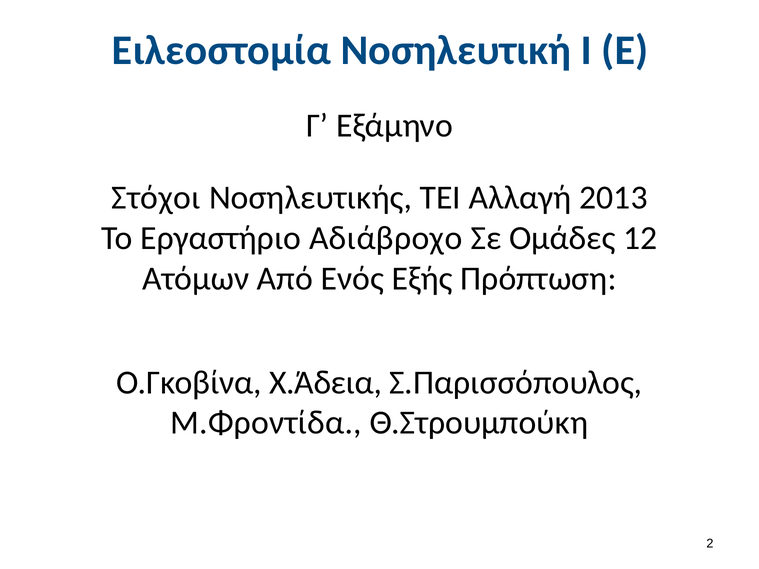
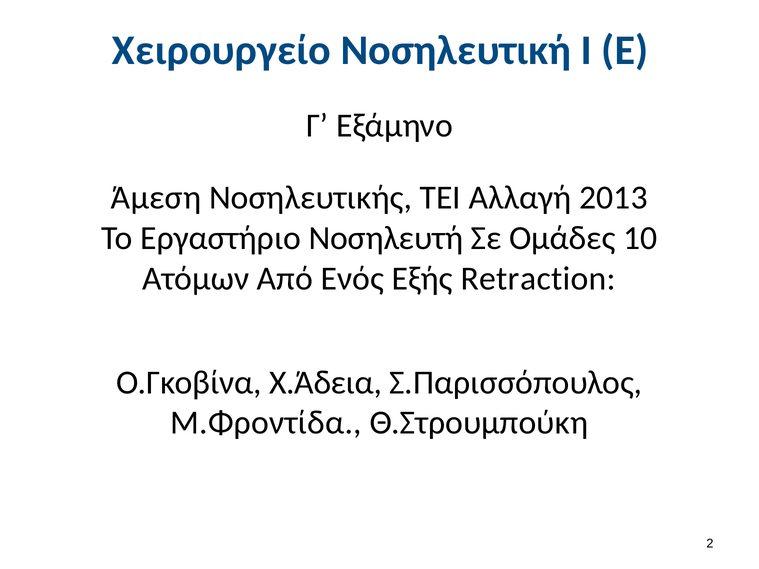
Ειλεοστομία: Ειλεοστομία -> Χειρουργείο
Στόχοι: Στόχοι -> Άμεση
Αδιάβροχο: Αδιάβροχο -> Νοσηλευτή
12: 12 -> 10
Πρόπτωση: Πρόπτωση -> Retraction
